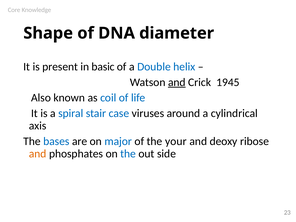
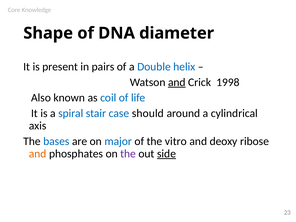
basic: basic -> pairs
1945: 1945 -> 1998
viruses: viruses -> should
your: your -> vitro
the at (128, 154) colour: blue -> purple
side underline: none -> present
